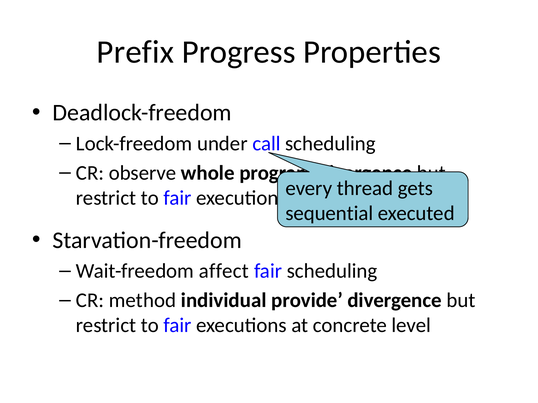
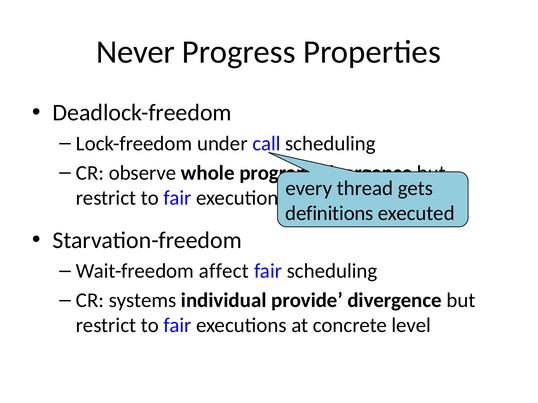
Prefix: Prefix -> Never
sequential: sequential -> definitions
method: method -> systems
